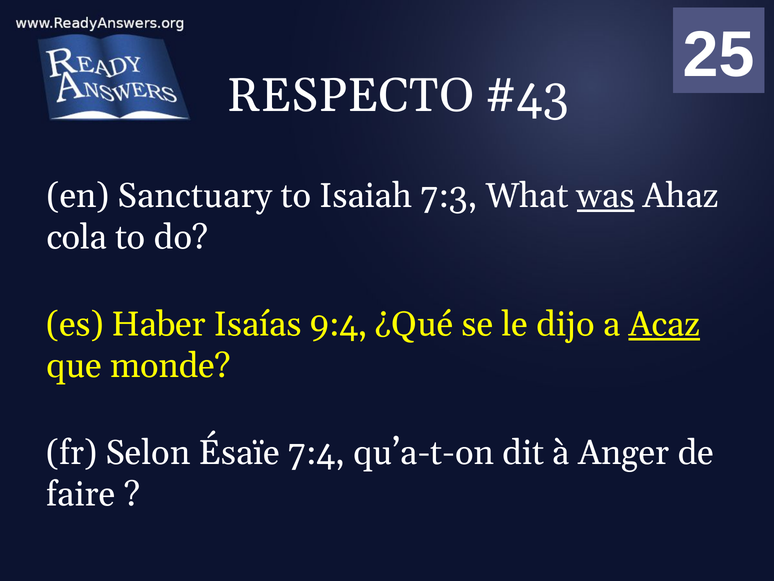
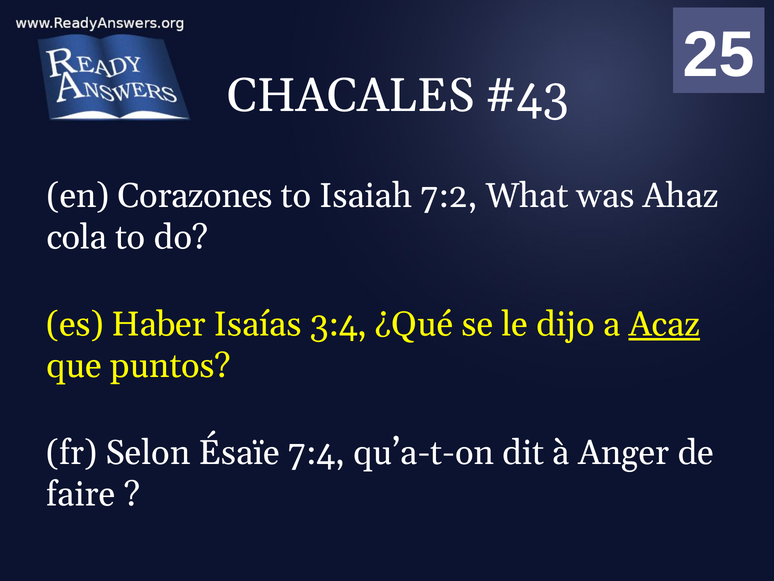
RESPECTO: RESPECTO -> CHACALES
Sanctuary: Sanctuary -> Corazones
7:3: 7:3 -> 7:2
was underline: present -> none
9:4: 9:4 -> 3:4
monde: monde -> puntos
